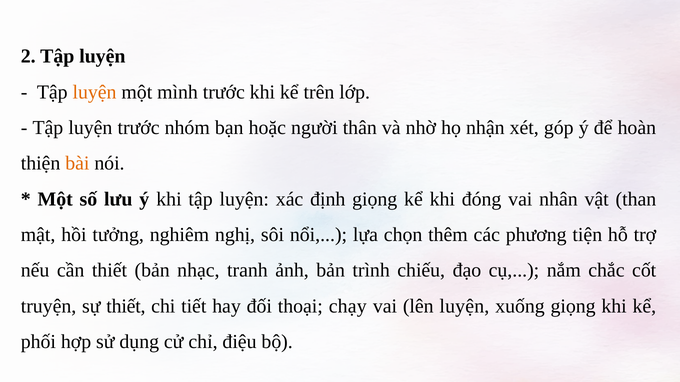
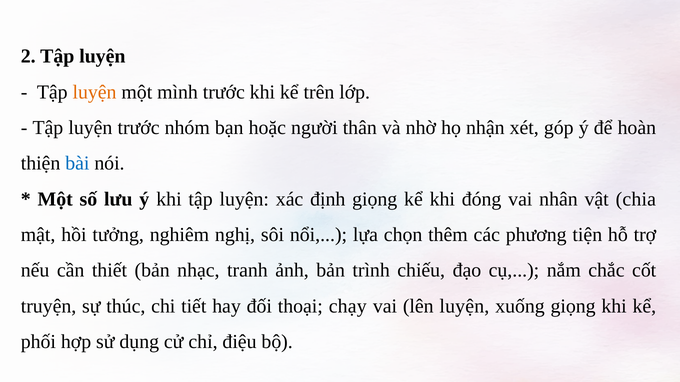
bài colour: orange -> blue
than: than -> chia
sự thiết: thiết -> thúc
